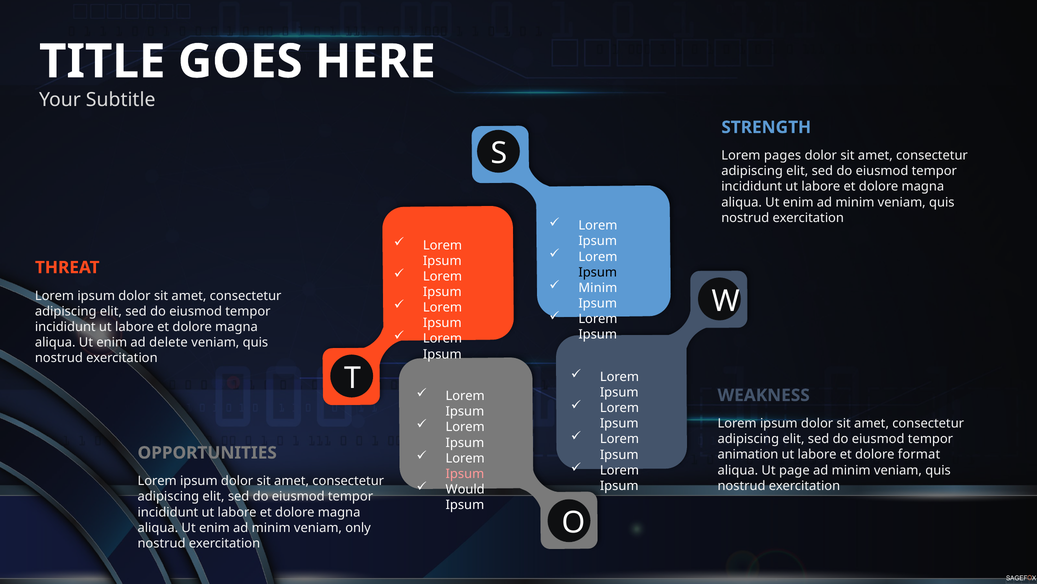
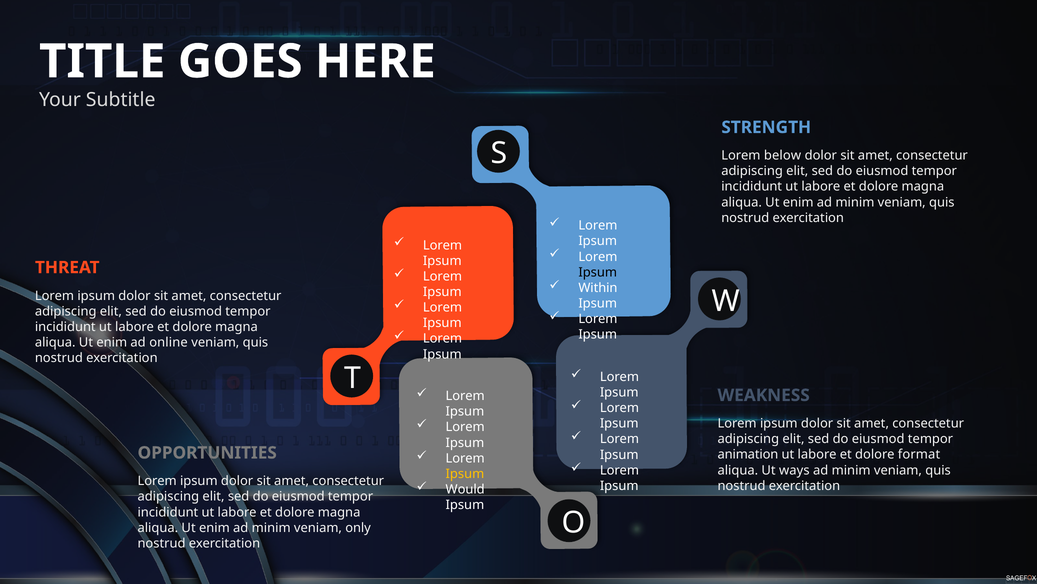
pages: pages -> below
Minim at (598, 288): Minim -> Within
delete: delete -> online
page: page -> ways
Ipsum at (465, 473) colour: pink -> yellow
